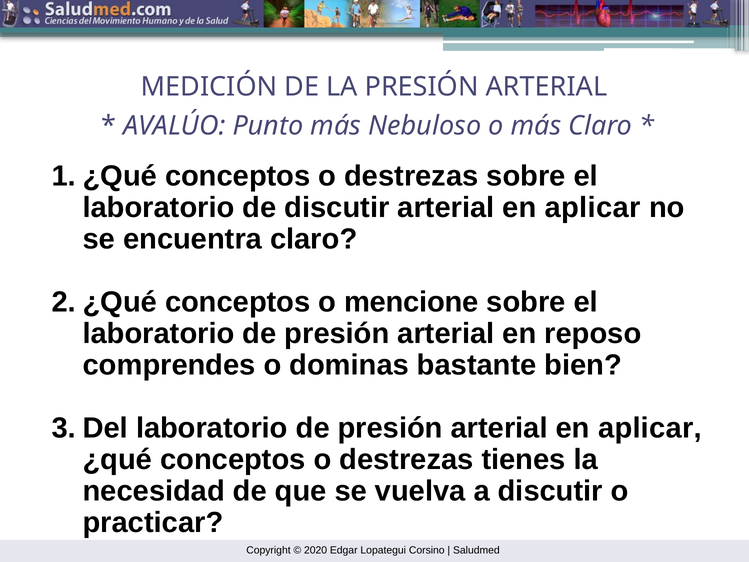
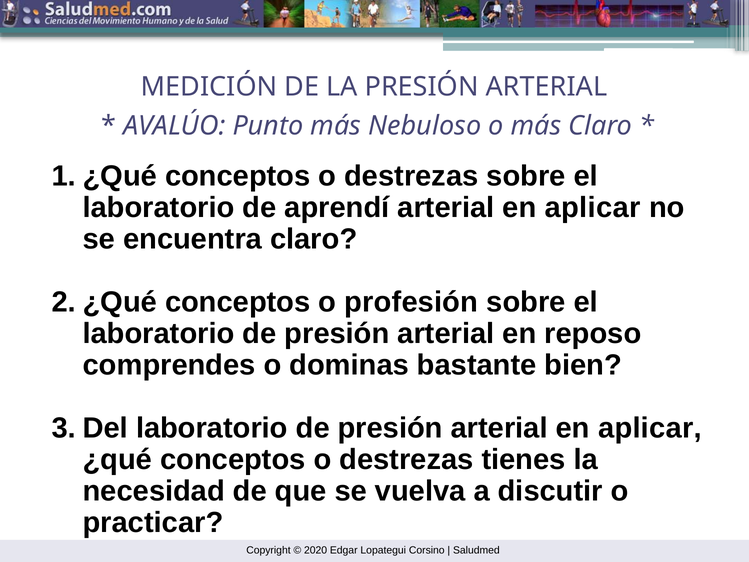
de discutir: discutir -> aprendí
mencione: mencione -> profesión
